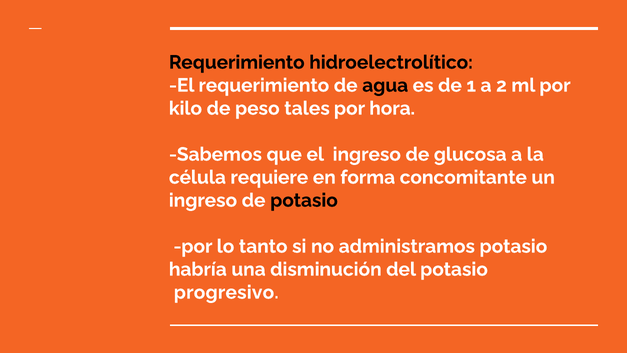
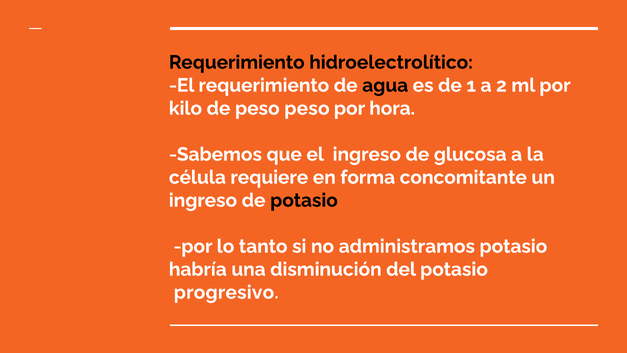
peso tales: tales -> peso
